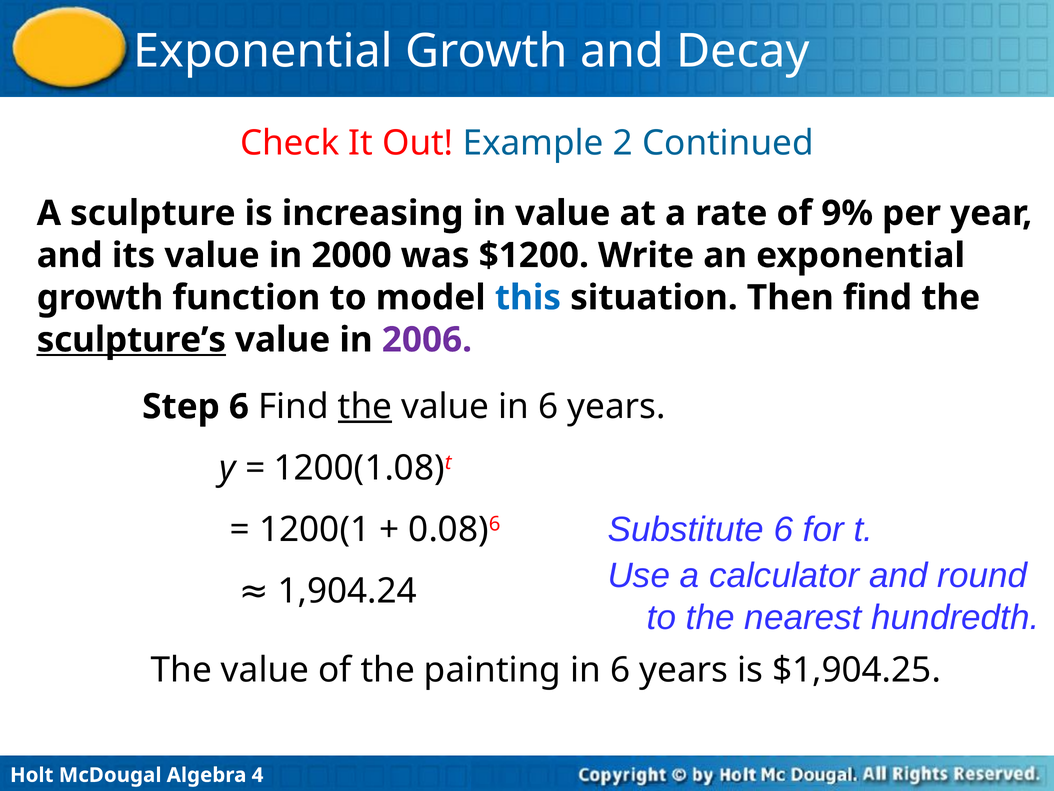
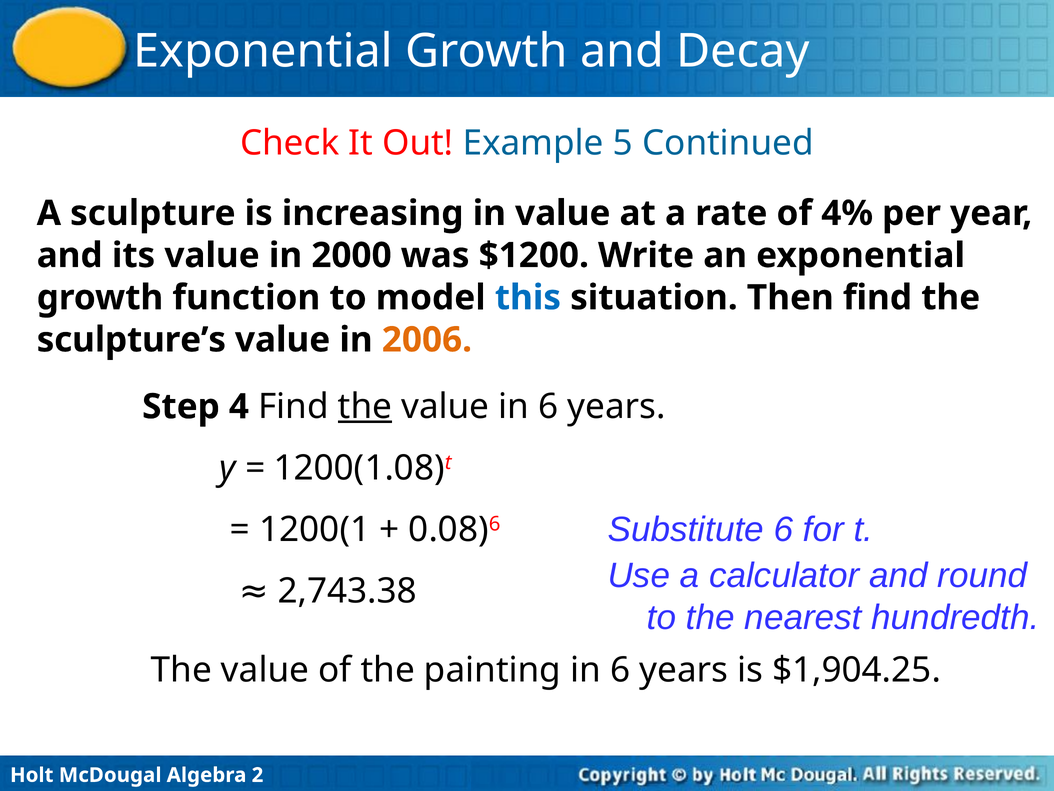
2: 2 -> 5
9%: 9% -> 4%
sculpture’s underline: present -> none
2006 colour: purple -> orange
Step 6: 6 -> 4
1,904.24: 1,904.24 -> 2,743.38
4: 4 -> 2
